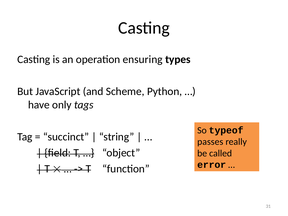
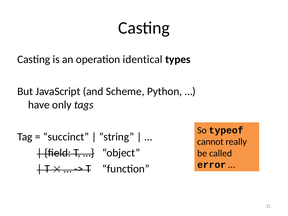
ensuring: ensuring -> identical
passes: passes -> cannot
